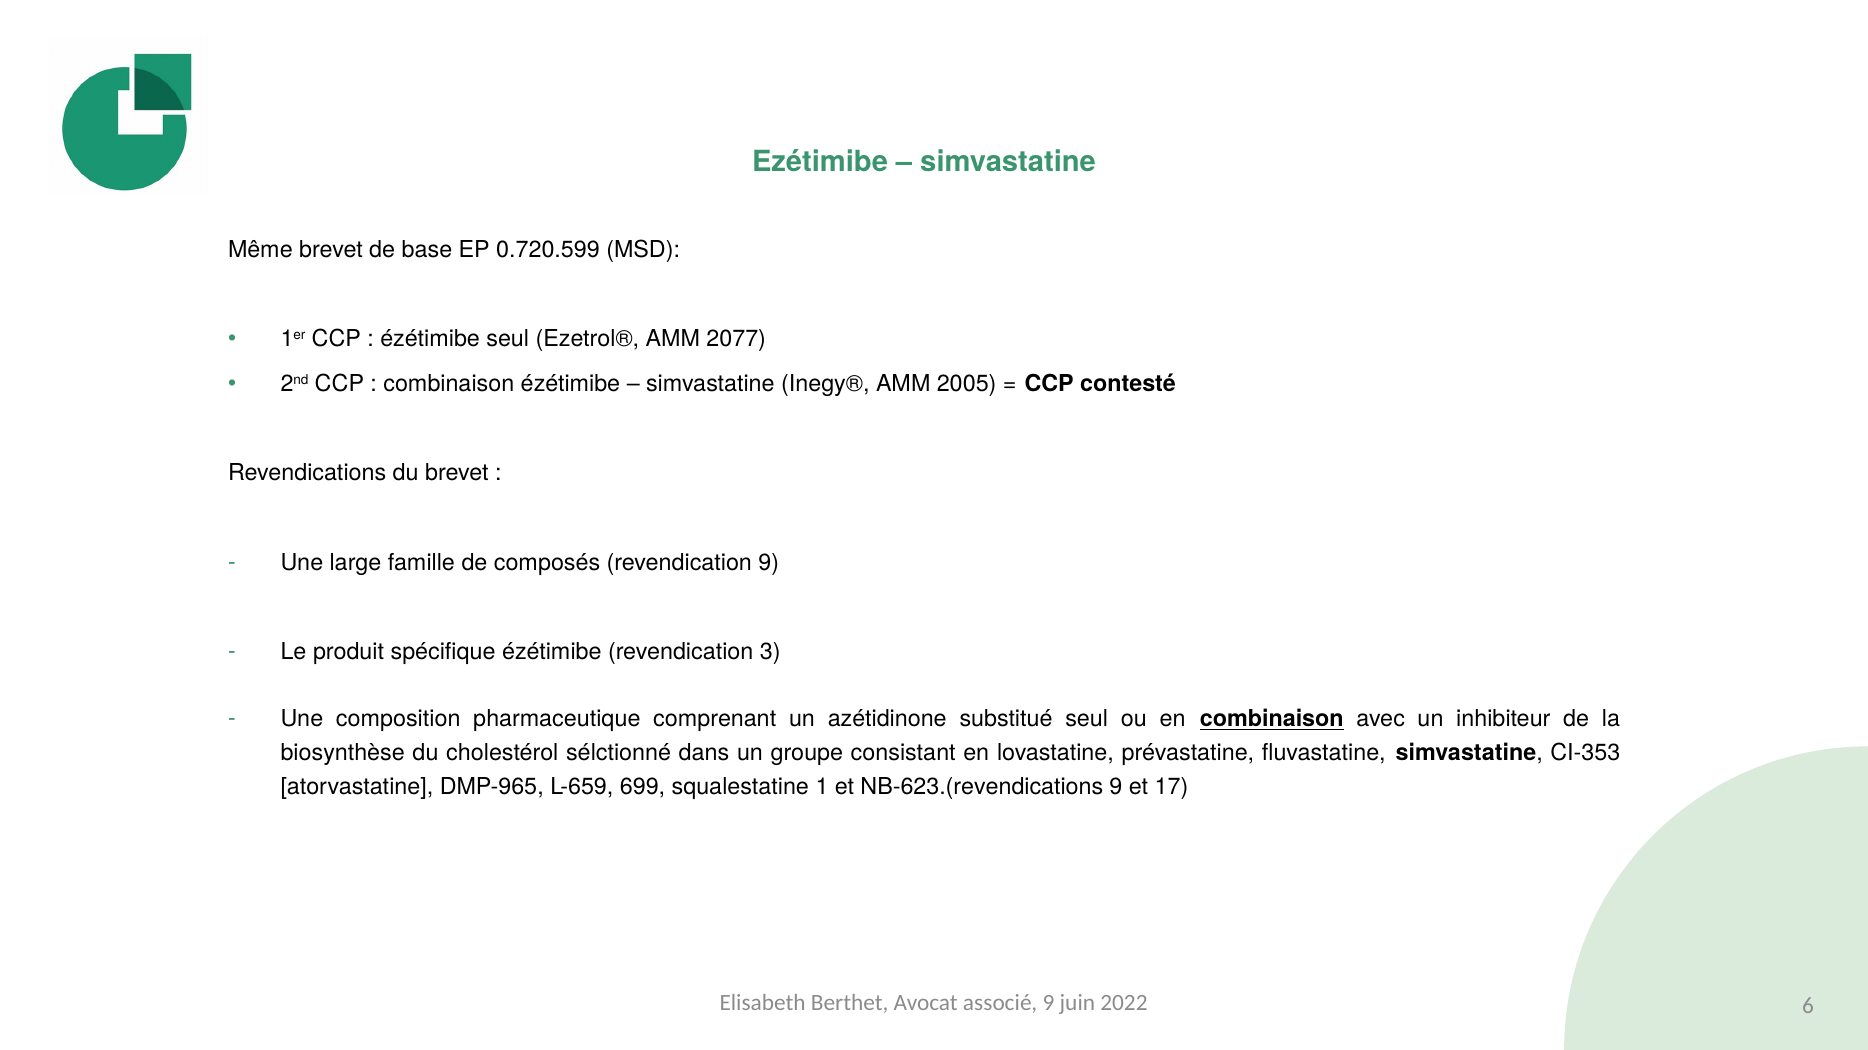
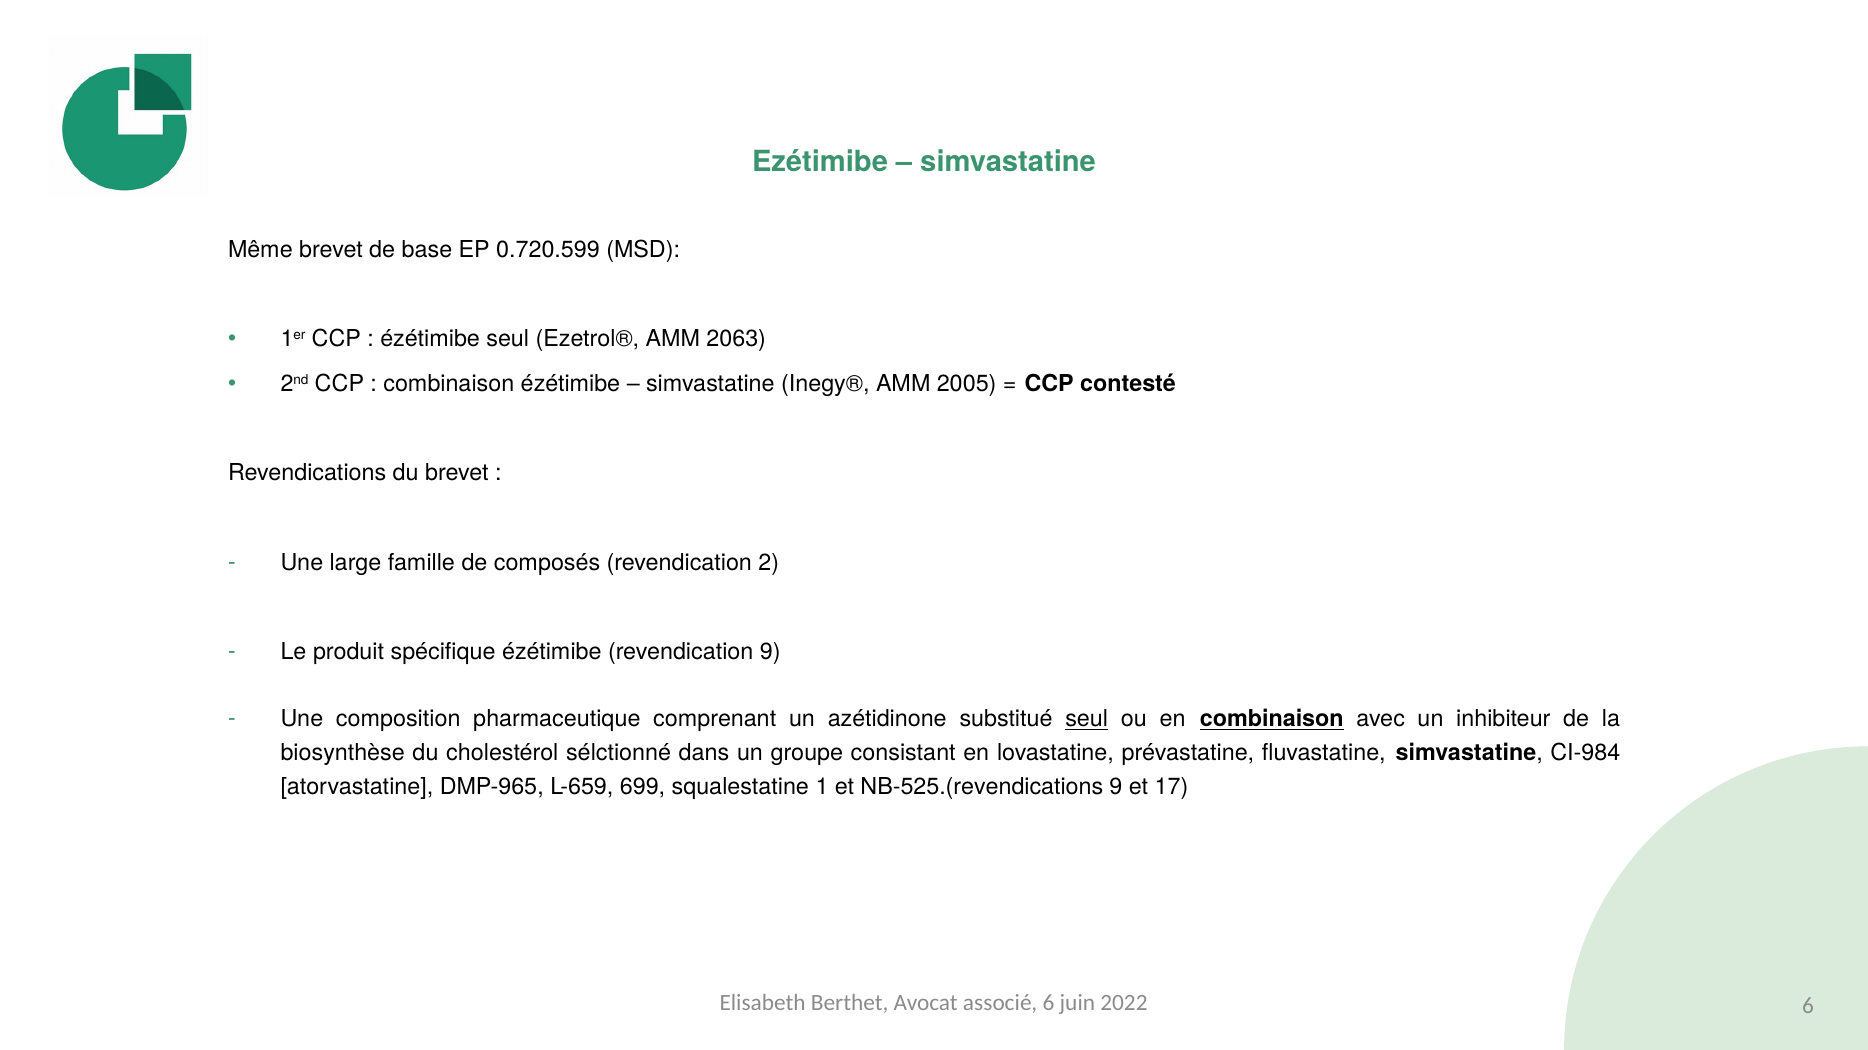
2077: 2077 -> 2063
revendication 9: 9 -> 2
revendication 3: 3 -> 9
seul at (1087, 720) underline: none -> present
CI-353: CI-353 -> CI-984
NB-623.(revendications: NB-623.(revendications -> NB-525.(revendications
associé 9: 9 -> 6
